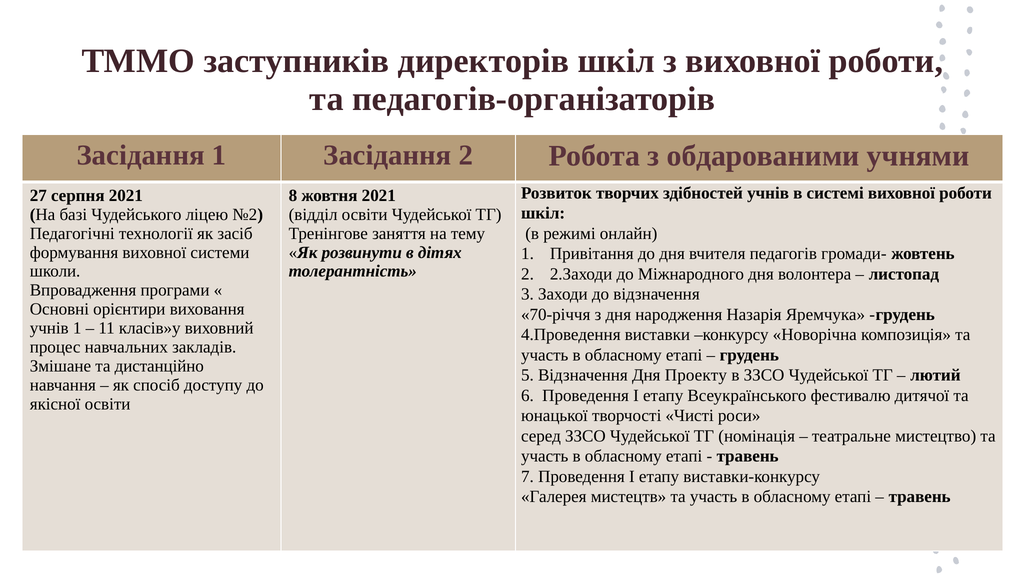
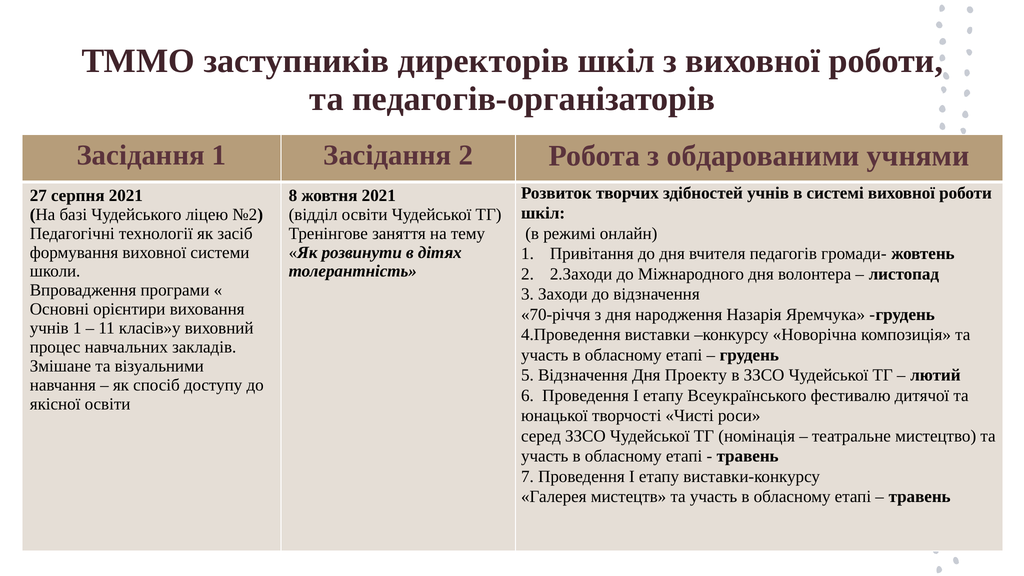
дистанційно: дистанційно -> візуальними
